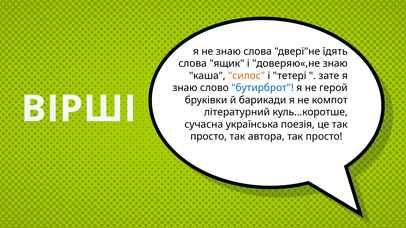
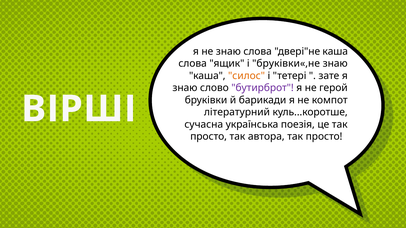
двері"не їдять: їдять -> каша
доверяю«,не: доверяю«,не -> бруківки«,не
бутирброт colour: blue -> purple
